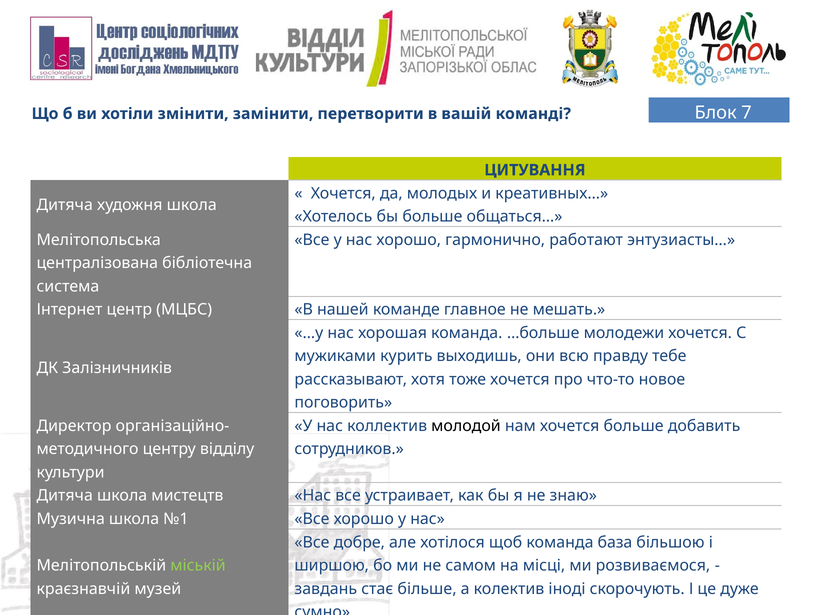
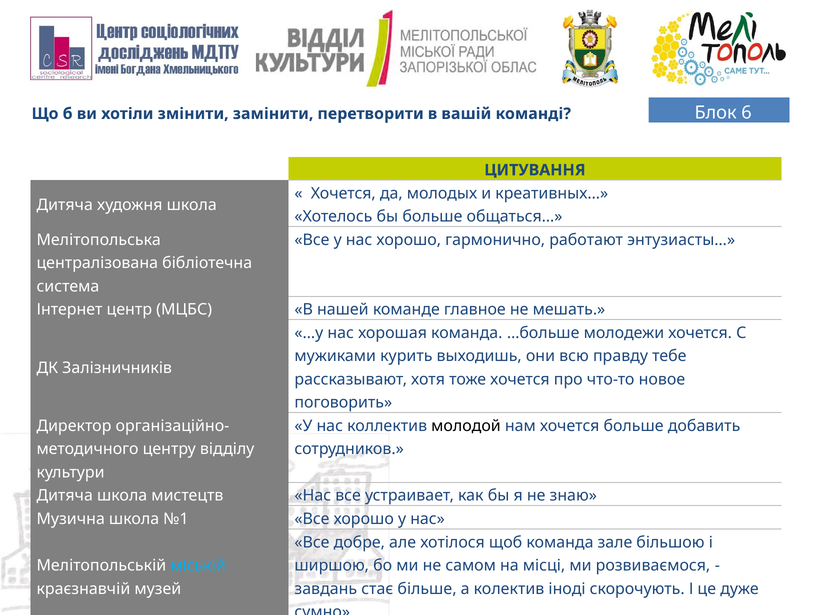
7: 7 -> 6
база: база -> зале
міській colour: light green -> light blue
